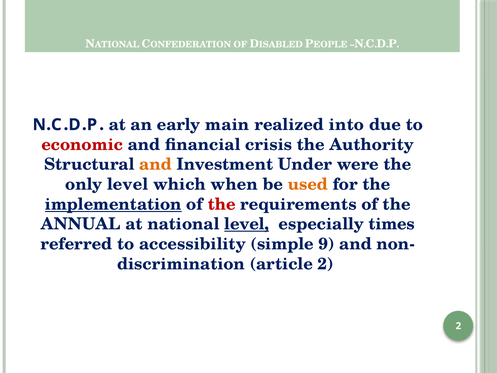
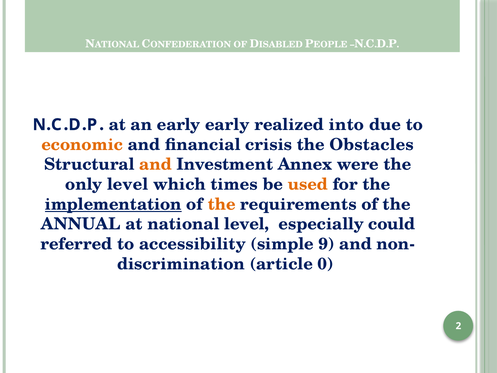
early main: main -> early
economic colour: red -> orange
Authority: Authority -> Obstacles
Under: Under -> Annex
when: when -> times
the at (222, 204) colour: red -> orange
level at (247, 224) underline: present -> none
times: times -> could
article 2: 2 -> 0
